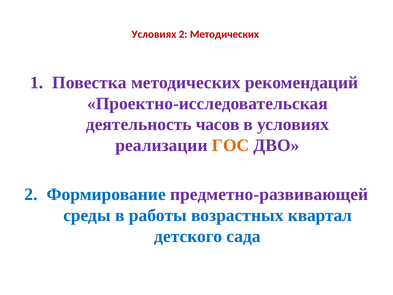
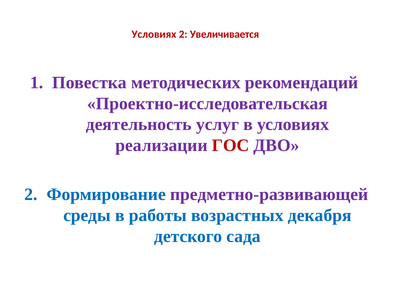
2 Методических: Методических -> Увеличивается
часов: часов -> услуг
ГОС colour: orange -> red
квартал: квартал -> декабря
